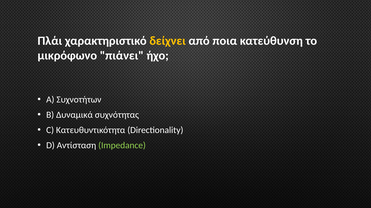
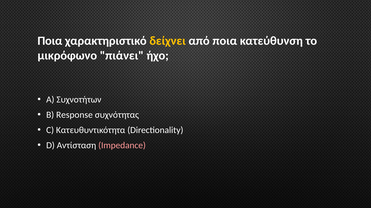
Πλάι at (50, 41): Πλάι -> Ποια
Δυναμικά: Δυναμικά -> Response
Impedance colour: light green -> pink
